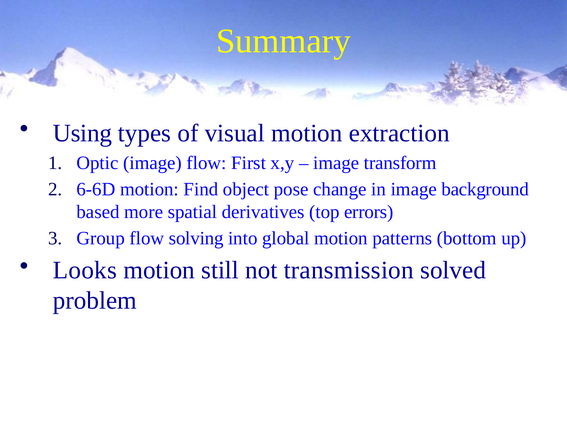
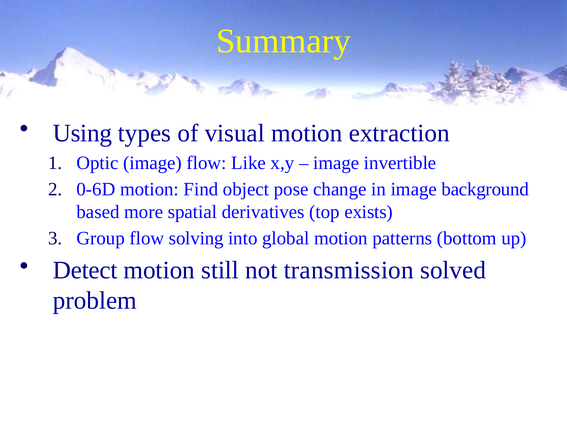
First: First -> Like
transform: transform -> invertible
6-6D: 6-6D -> 0-6D
errors: errors -> exists
Looks: Looks -> Detect
